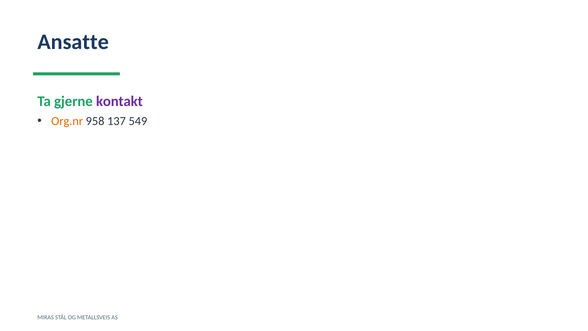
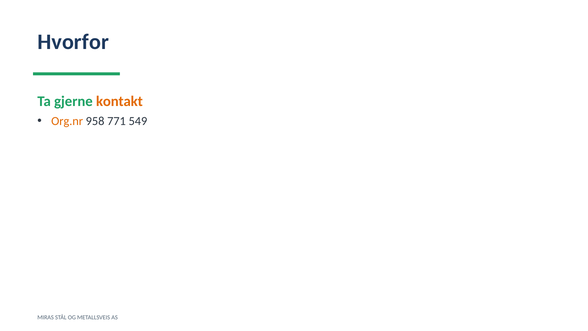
Ansatte: Ansatte -> Hvorfor
kontakt colour: purple -> orange
137: 137 -> 771
